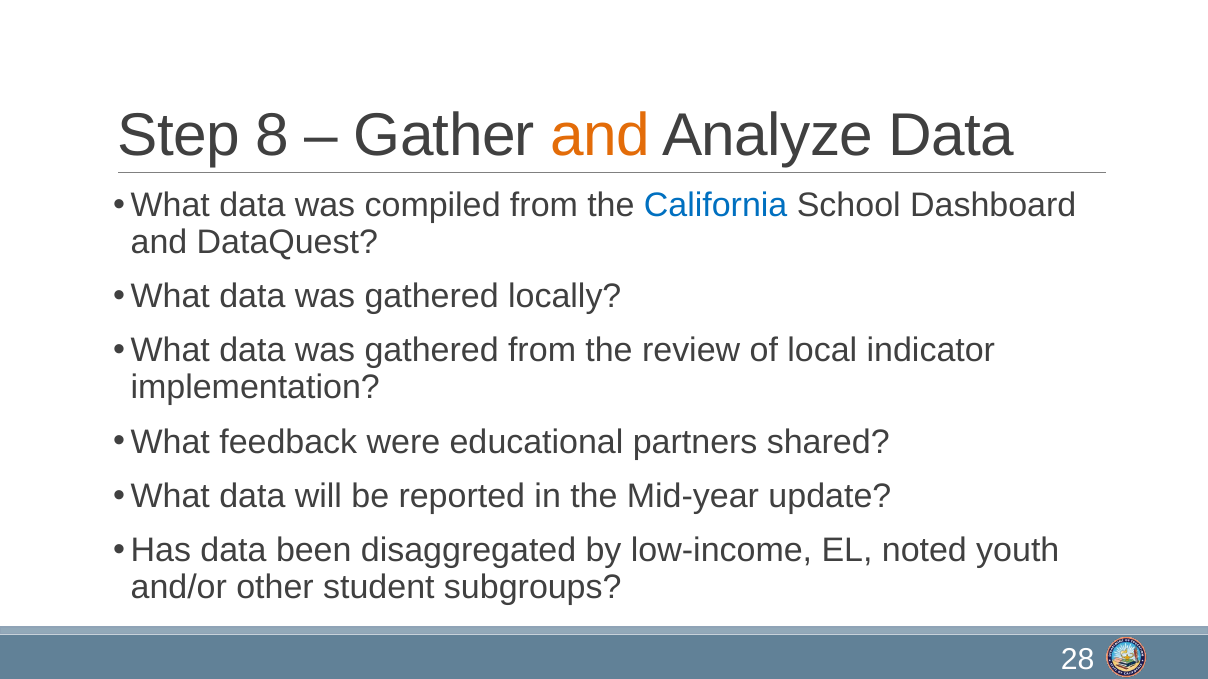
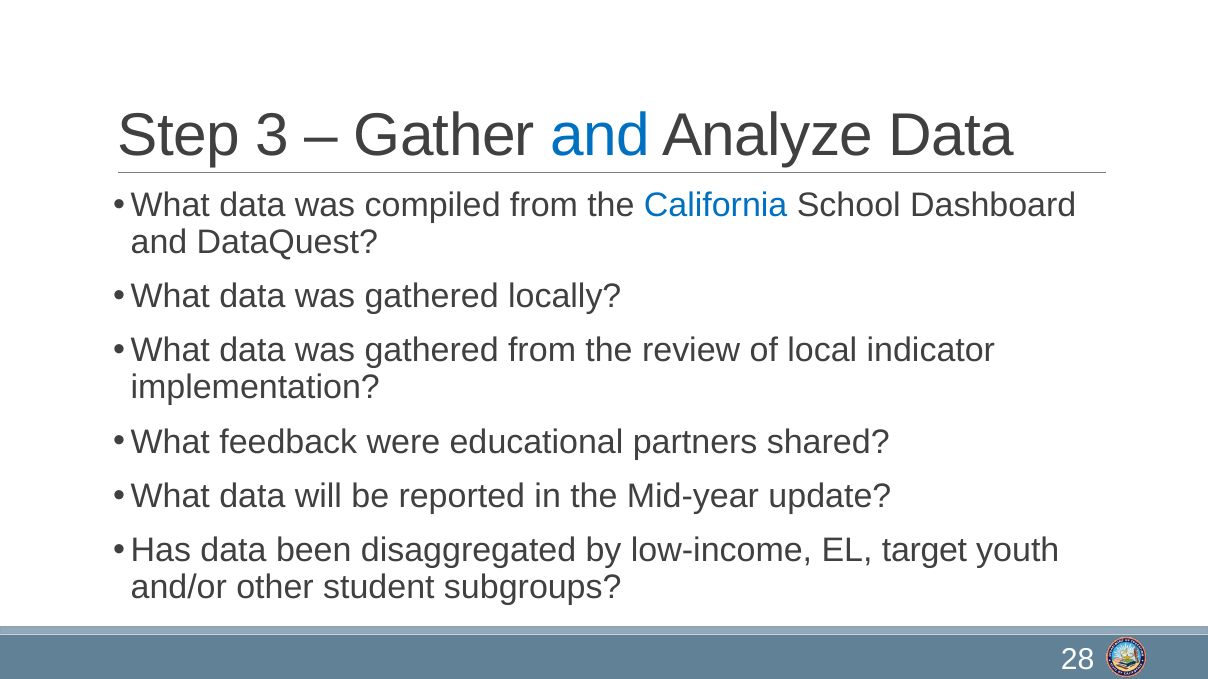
8: 8 -> 3
and at (601, 135) colour: orange -> blue
noted: noted -> target
